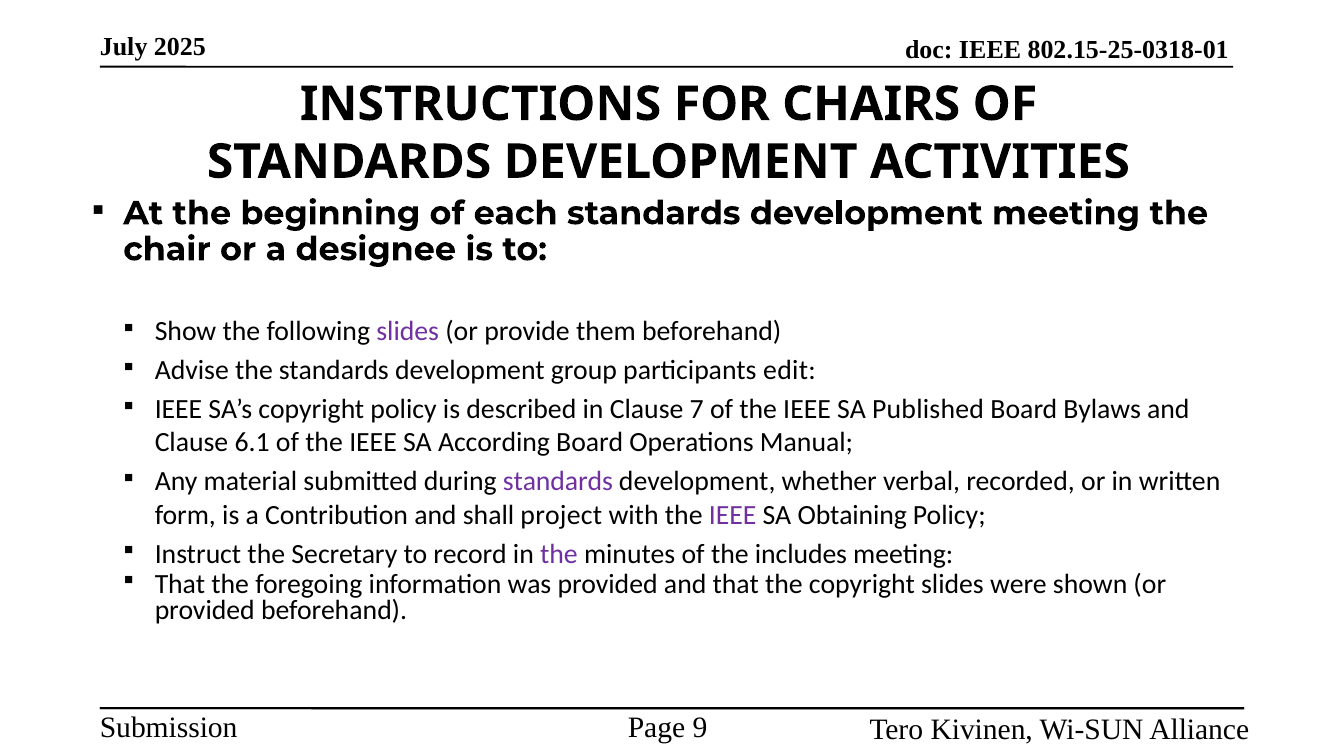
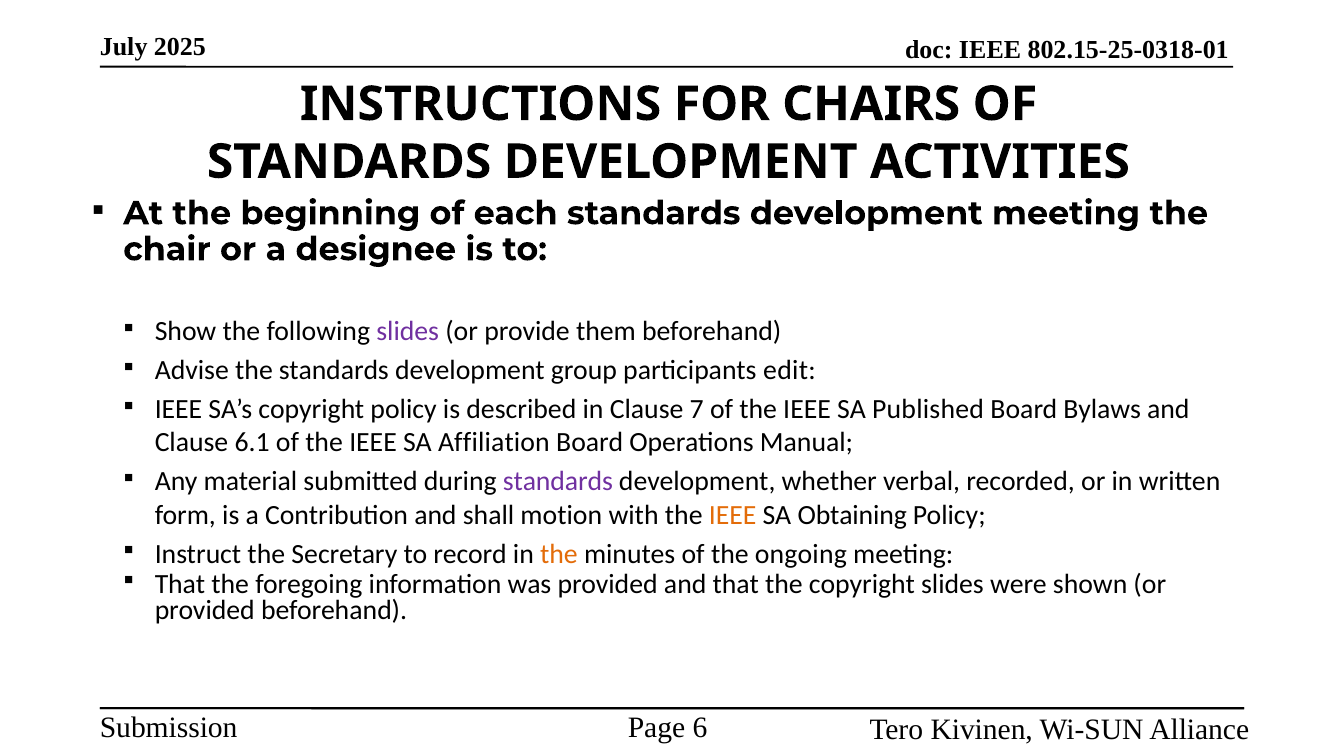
According: According -> Affiliation
project: project -> motion
IEEE at (733, 515) colour: purple -> orange
the at (559, 554) colour: purple -> orange
includes: includes -> ongoing
9: 9 -> 6
